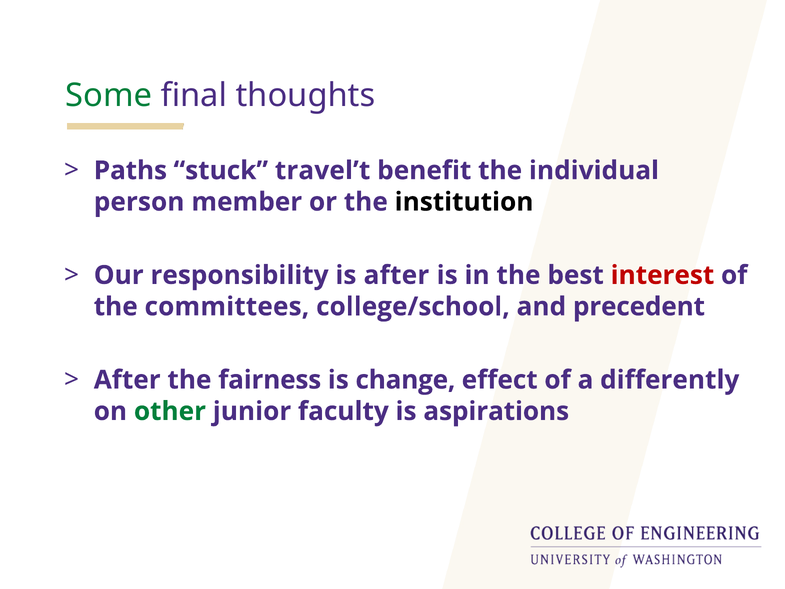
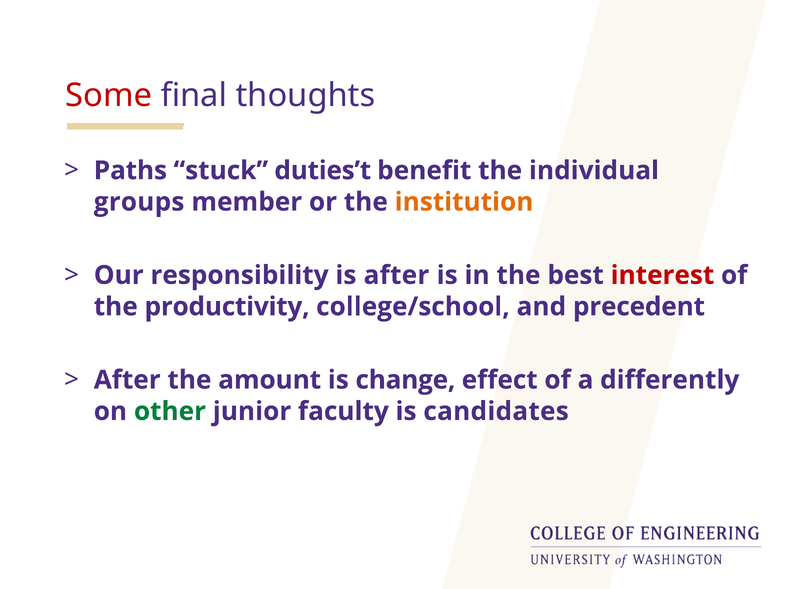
Some colour: green -> red
travel’t: travel’t -> duties’t
person: person -> groups
institution colour: black -> orange
committees: committees -> productivity
fairness: fairness -> amount
aspirations: aspirations -> candidates
